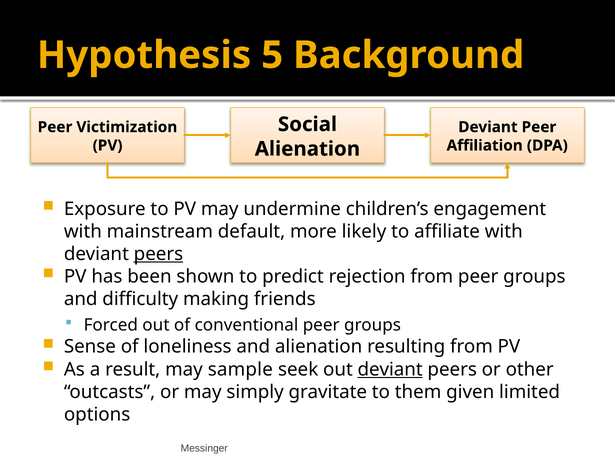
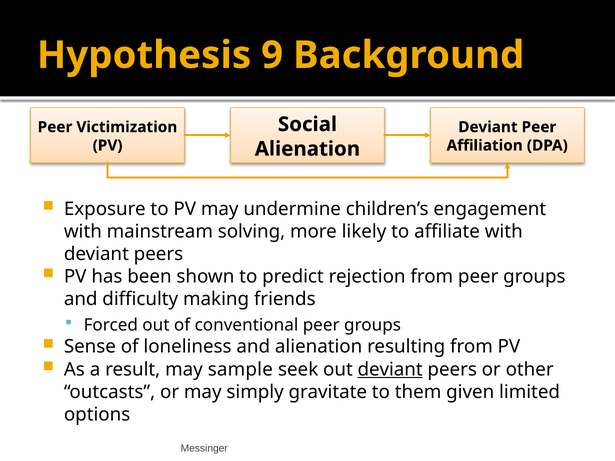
5: 5 -> 9
default: default -> solving
peers at (158, 254) underline: present -> none
